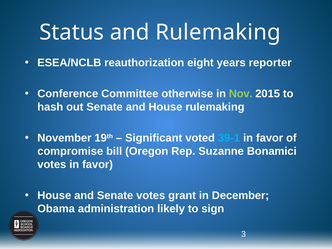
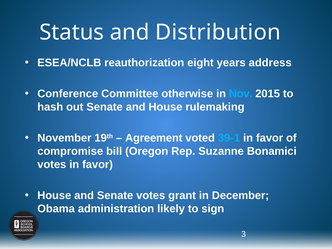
and Rulemaking: Rulemaking -> Distribution
reporter: reporter -> address
Nov colour: light green -> light blue
Significant: Significant -> Agreement
